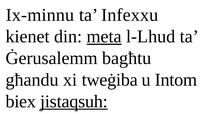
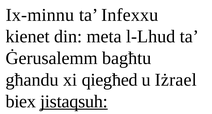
meta underline: present -> none
tweġiba: tweġiba -> qiegħed
Intom: Intom -> Iżrael
